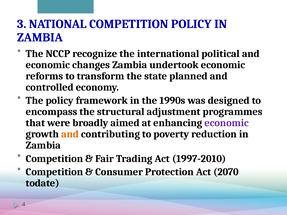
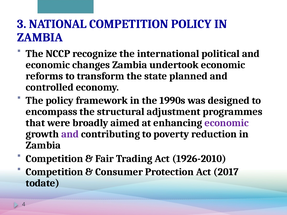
and at (70, 134) colour: orange -> purple
1997-2010: 1997-2010 -> 1926-2010
2070: 2070 -> 2017
